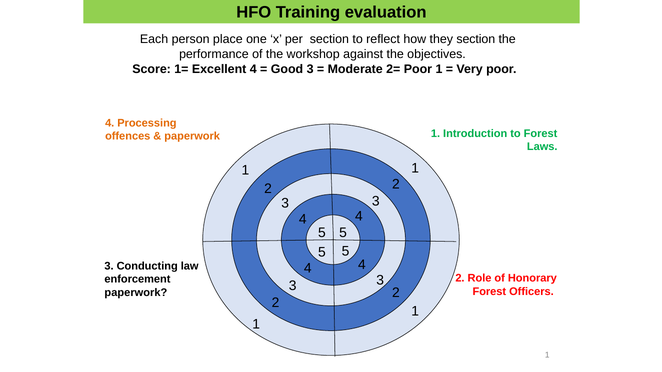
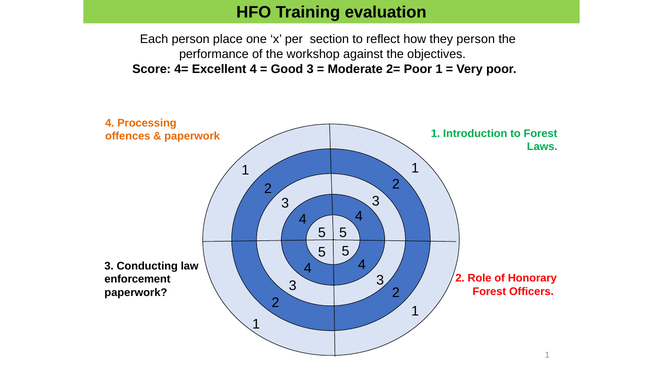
they section: section -> person
1=: 1= -> 4=
